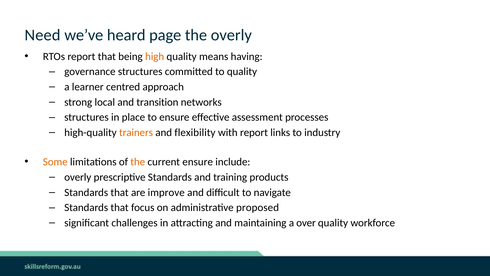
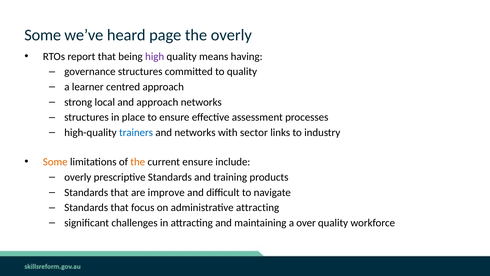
Need at (42, 35): Need -> Some
high colour: orange -> purple
and transition: transition -> approach
trainers colour: orange -> blue
and flexibility: flexibility -> networks
with report: report -> sector
administrative proposed: proposed -> attracting
